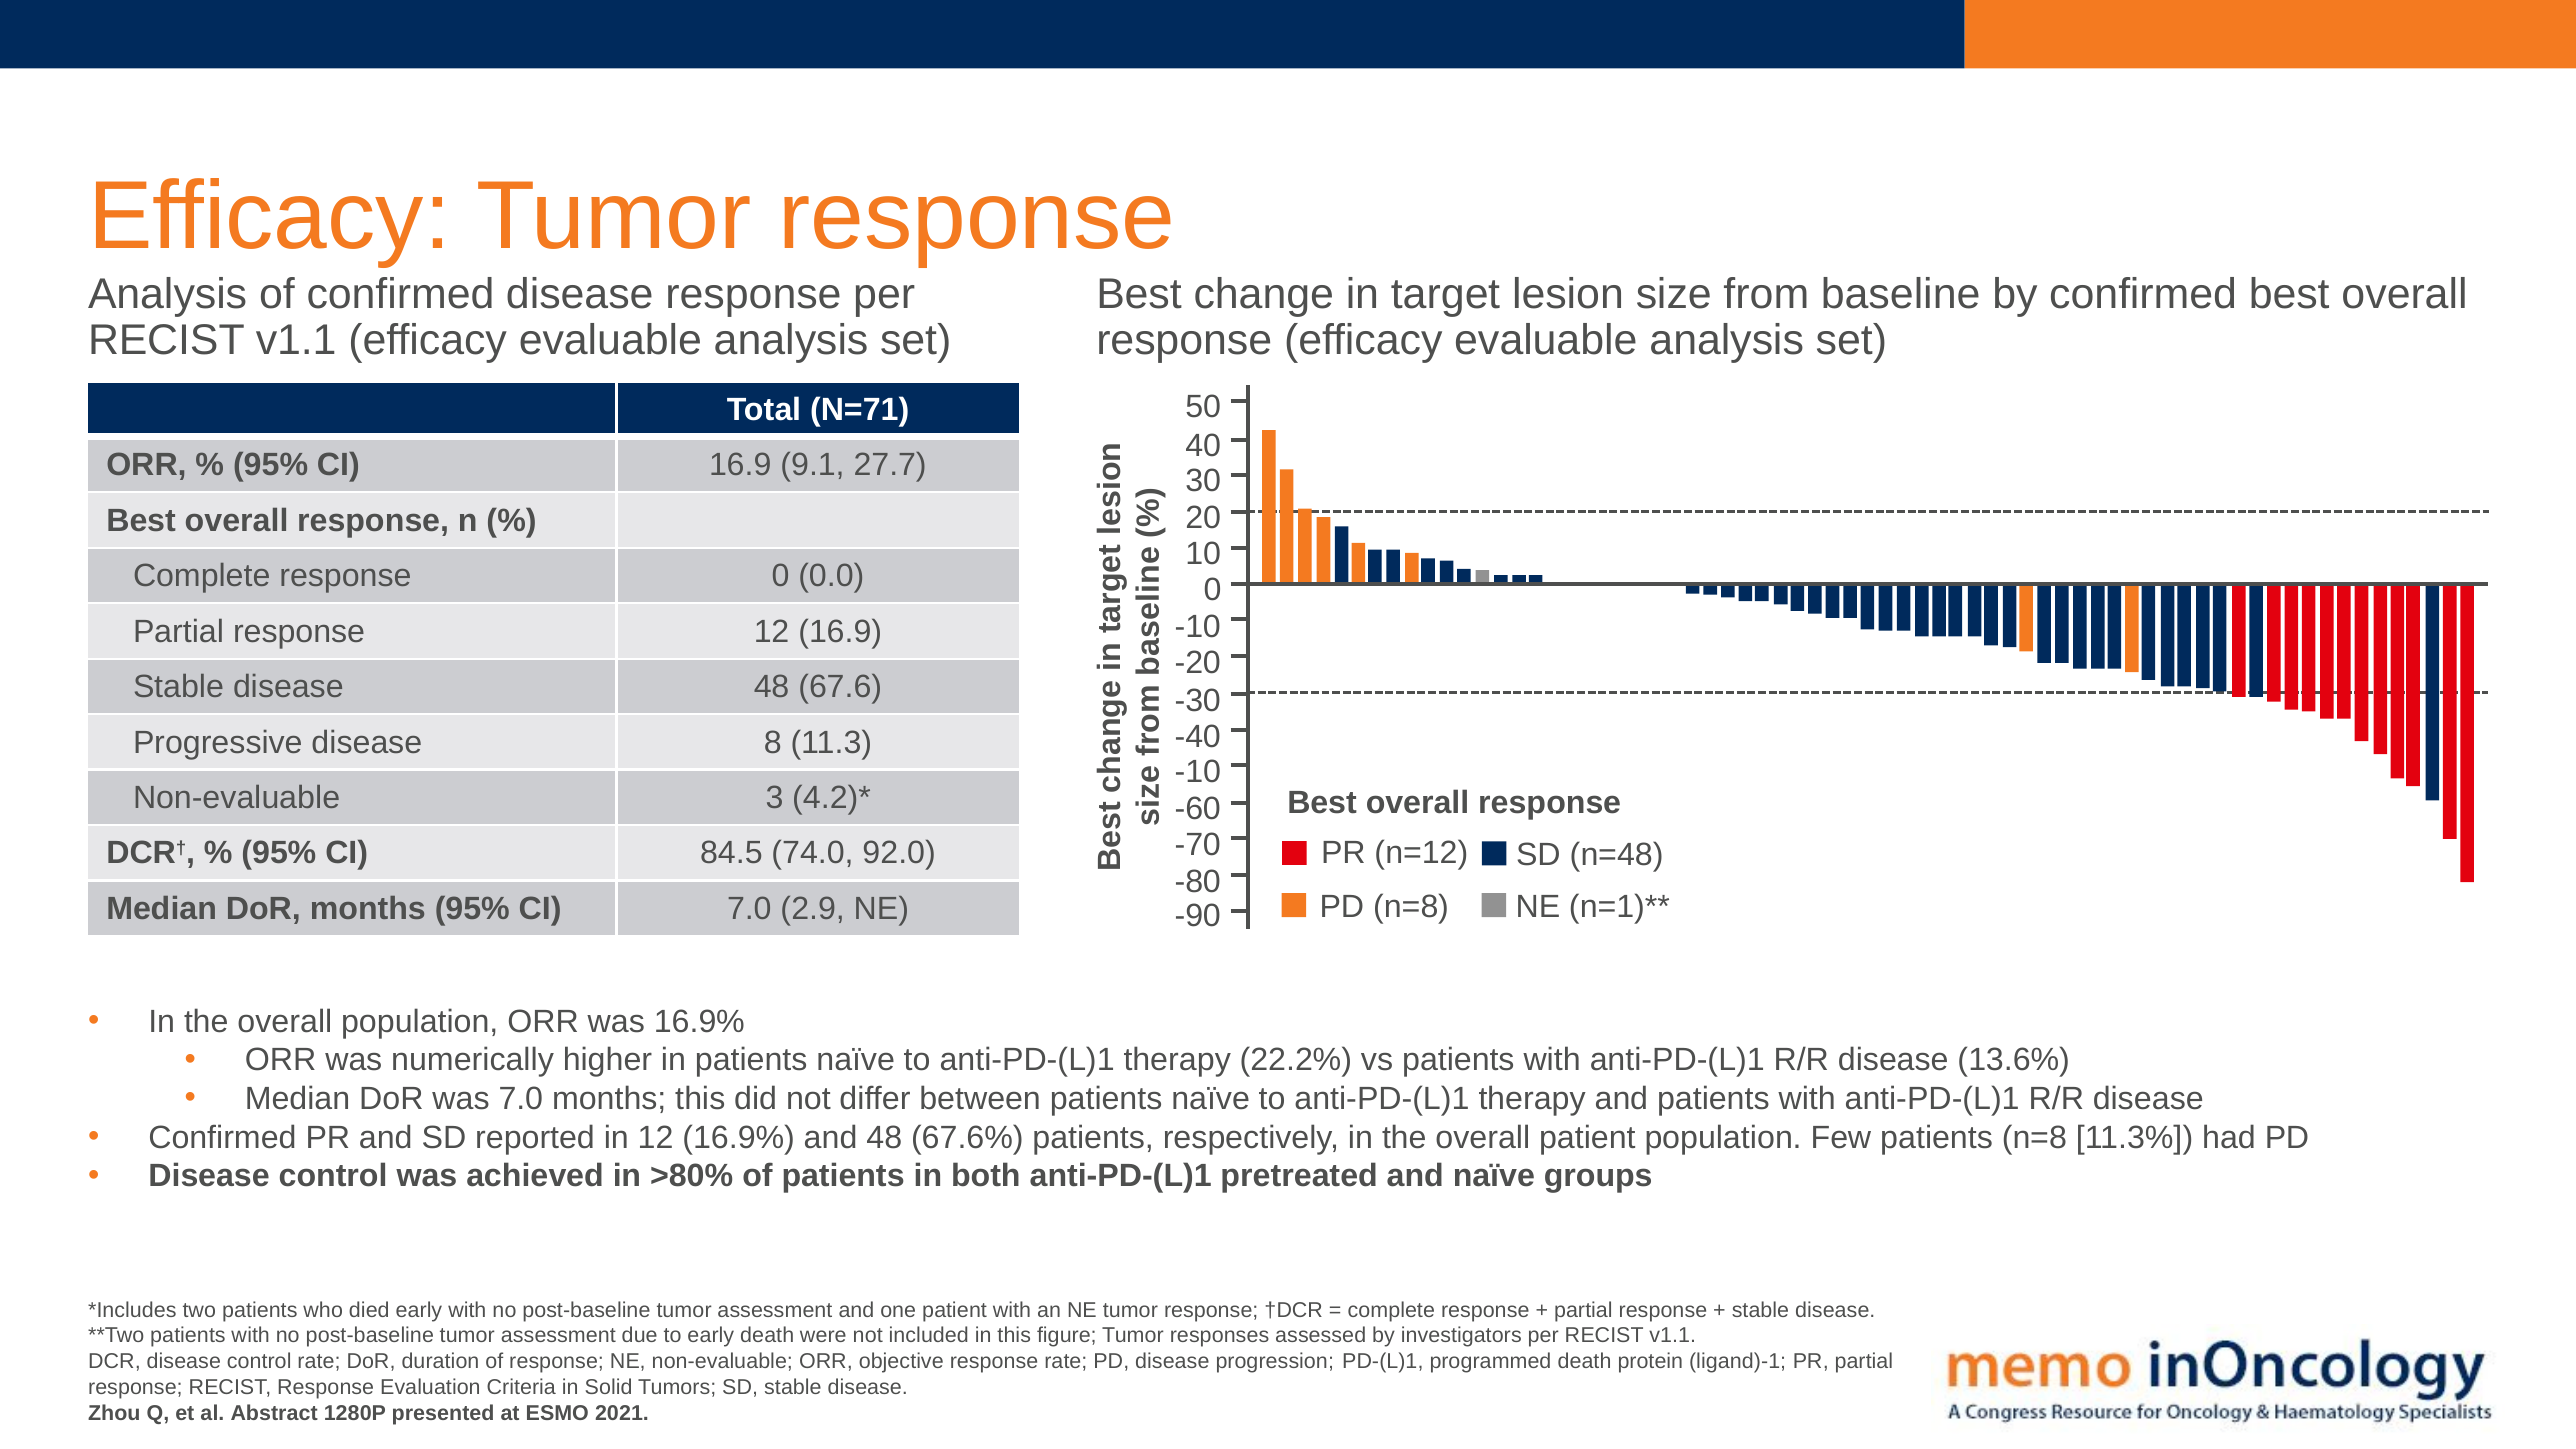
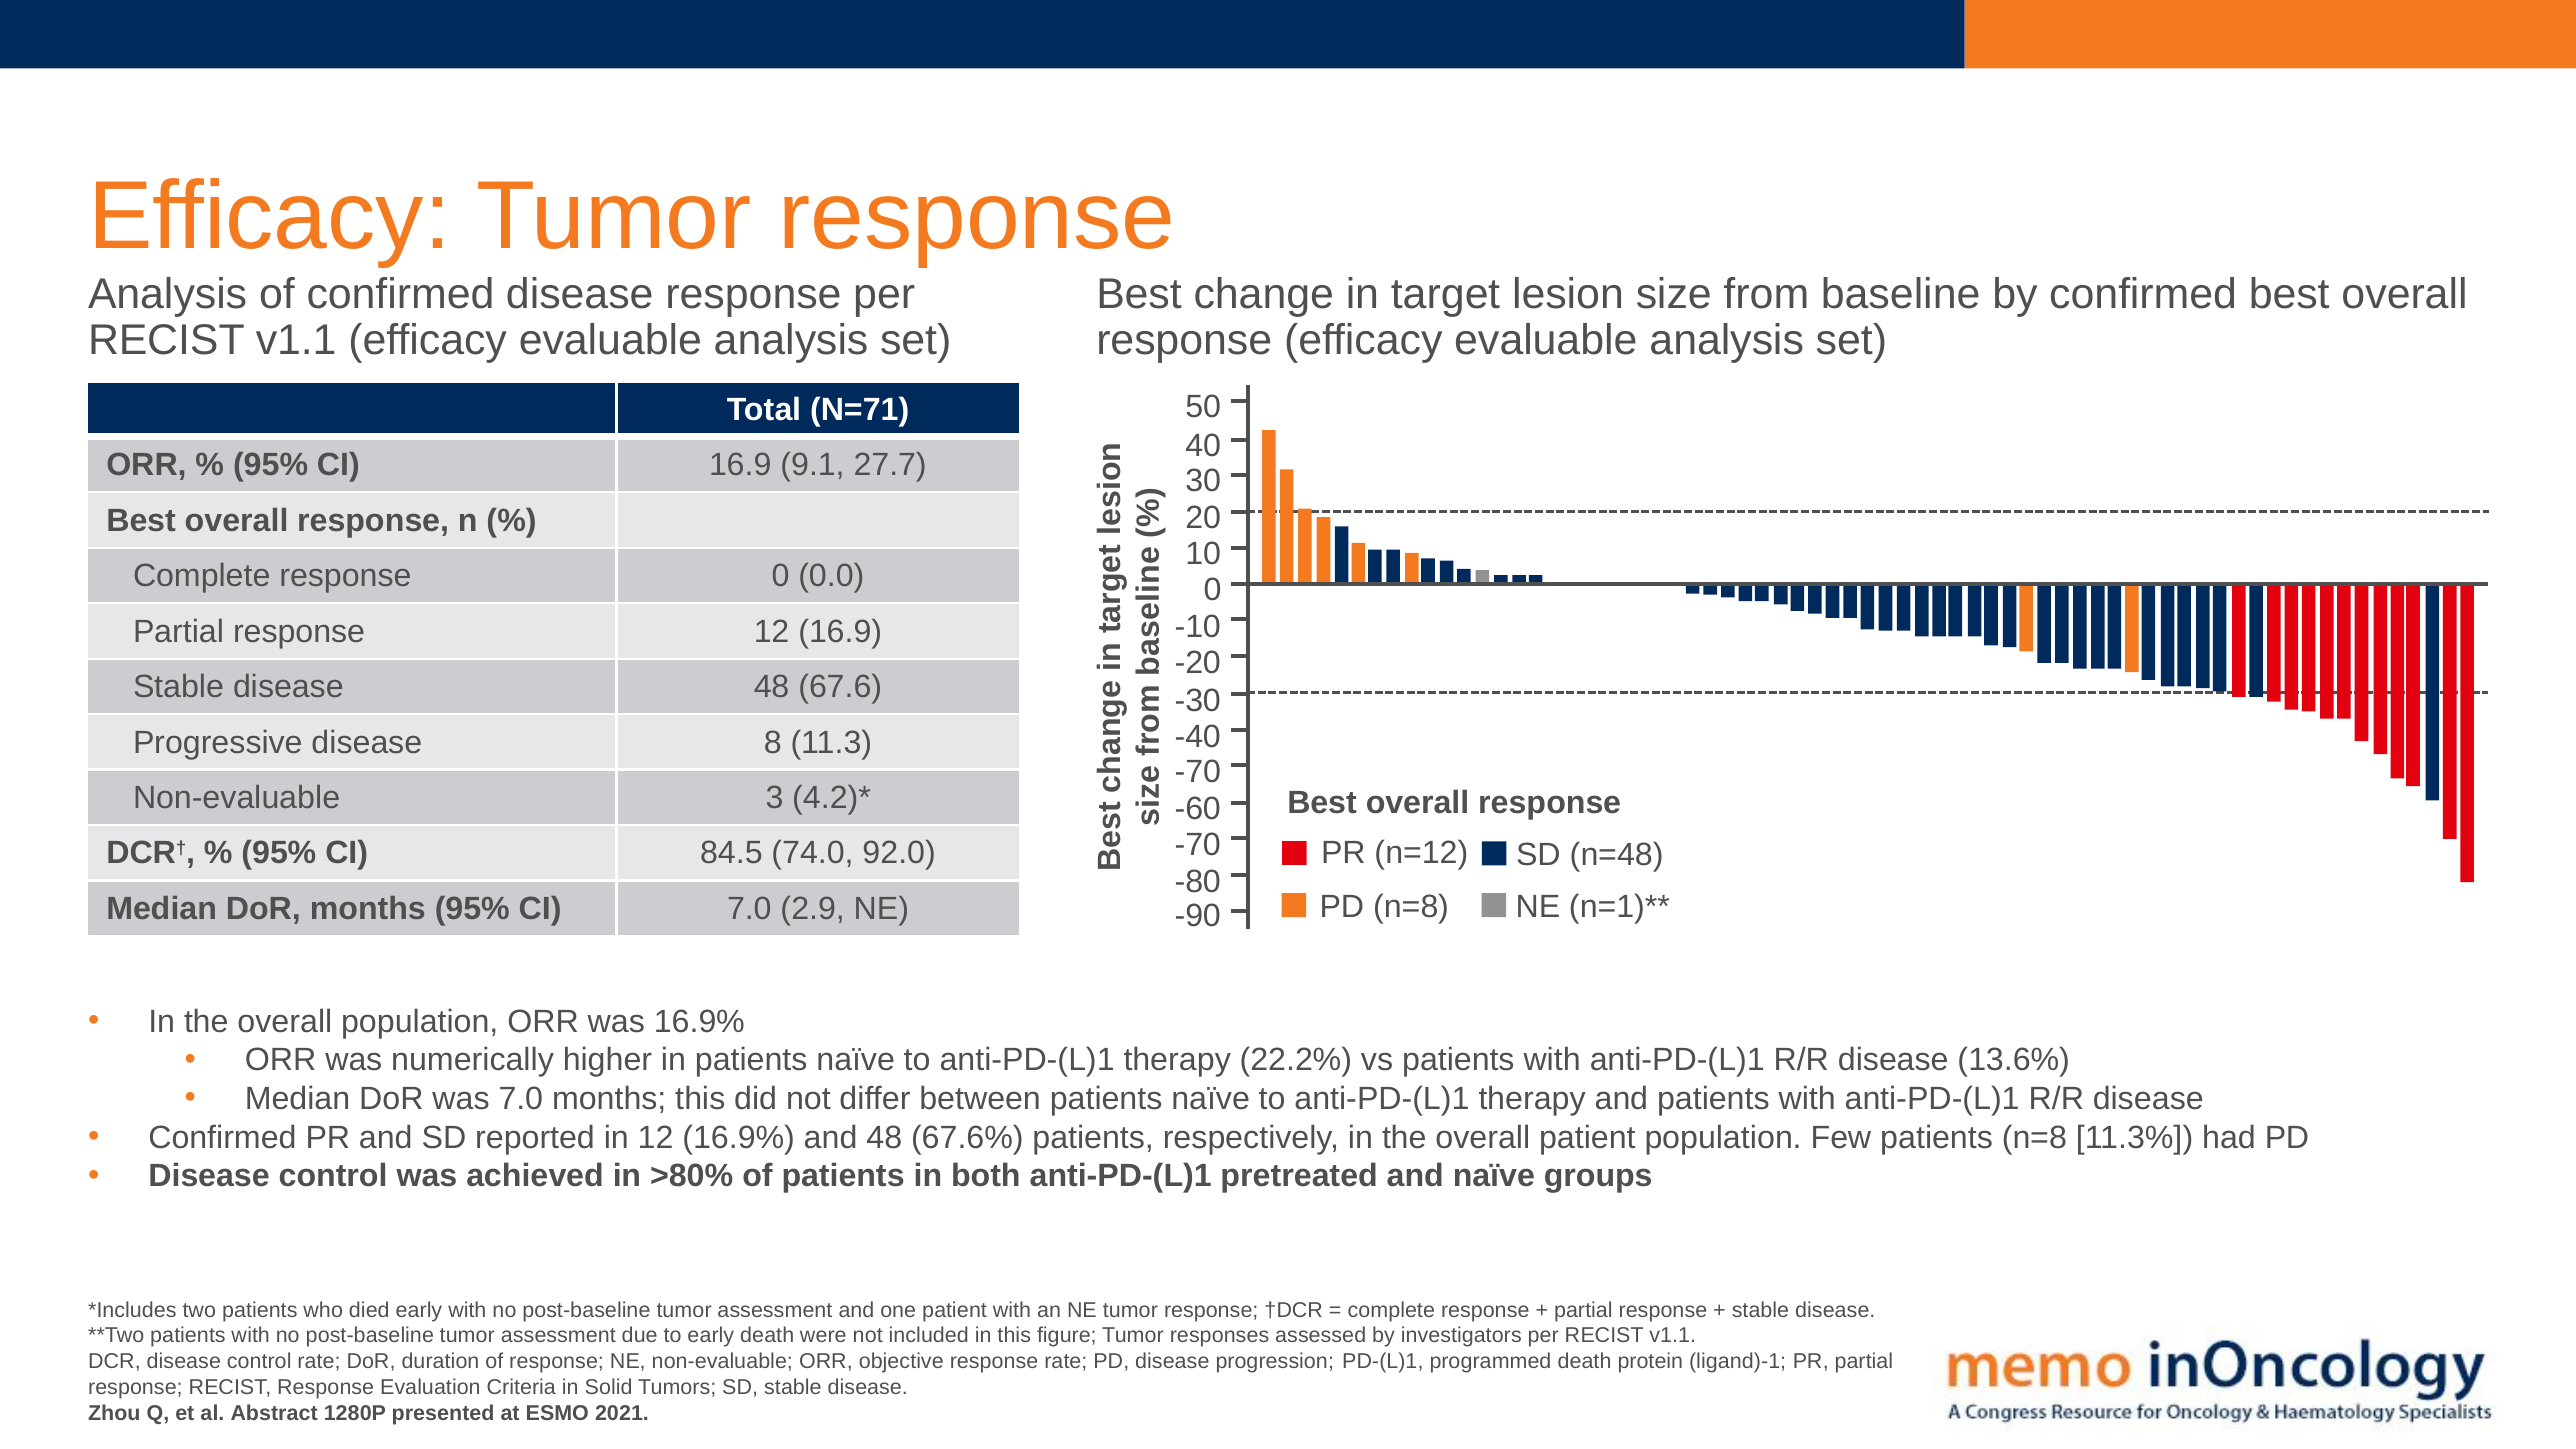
-10 at (1198, 772): -10 -> -70
